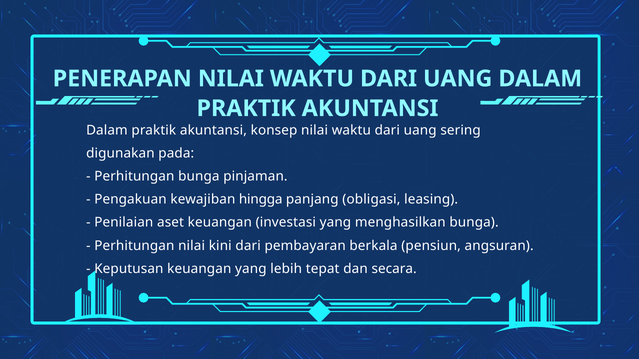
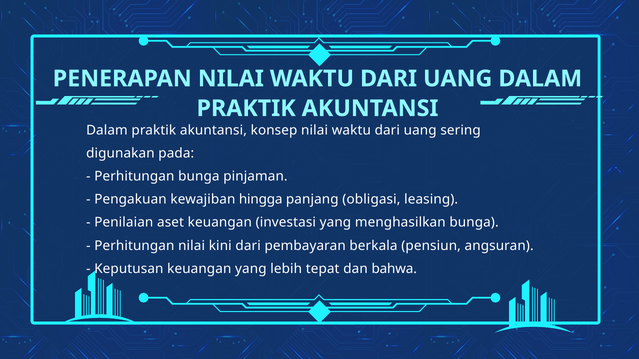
secara: secara -> bahwa
